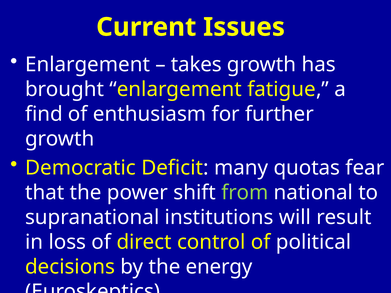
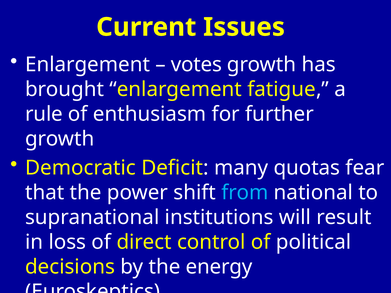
takes: takes -> votes
find: find -> rule
from colour: light green -> light blue
